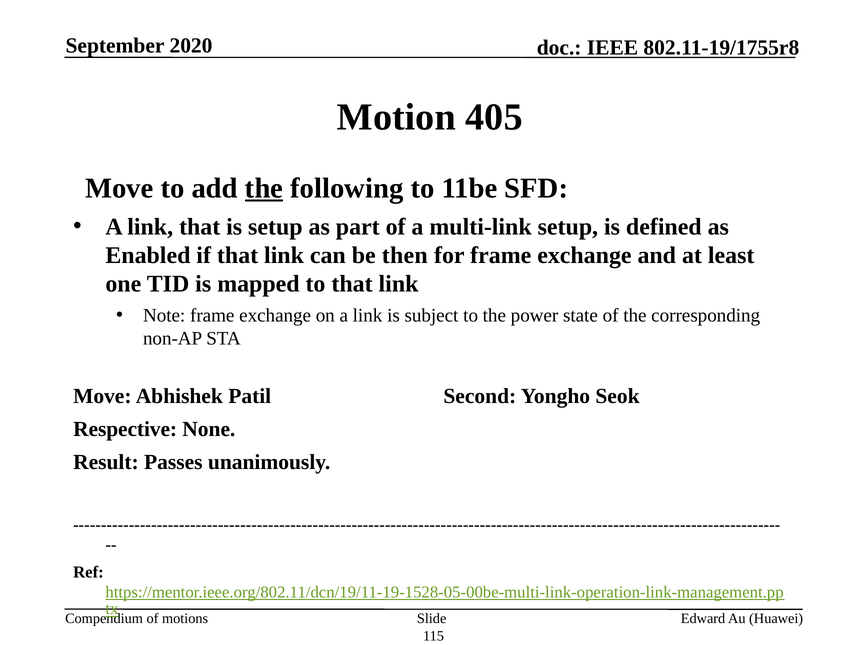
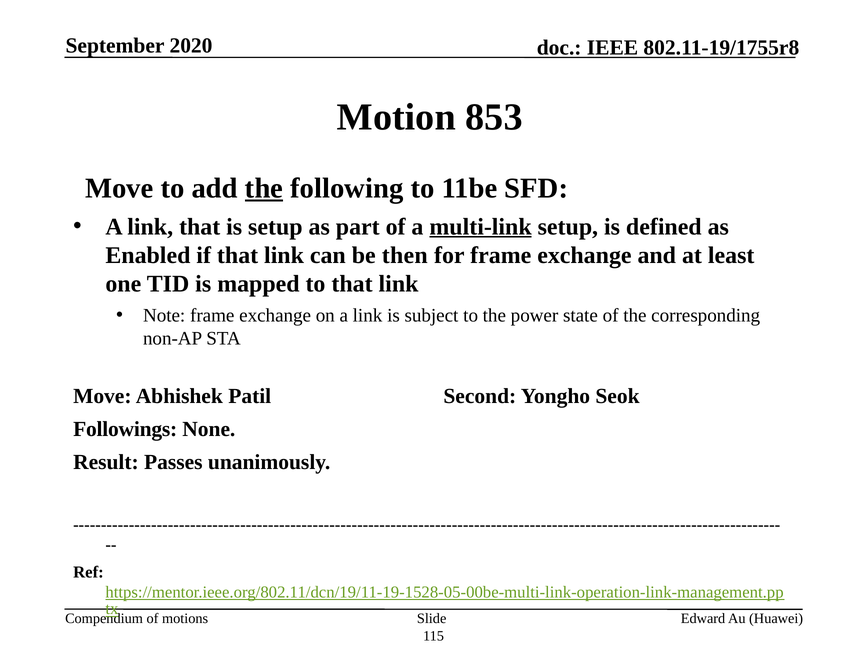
405: 405 -> 853
multi-link underline: none -> present
Respective: Respective -> Followings
